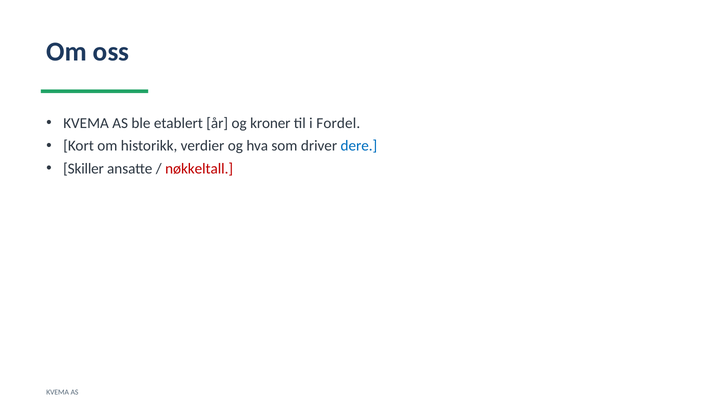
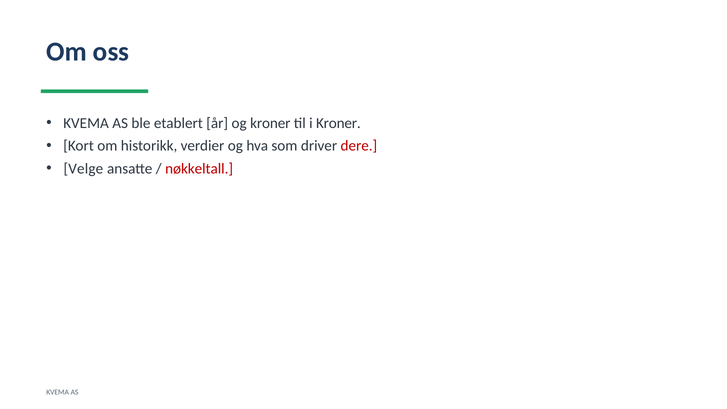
i Fordel: Fordel -> Kroner
dere colour: blue -> red
Skiller: Skiller -> Velge
